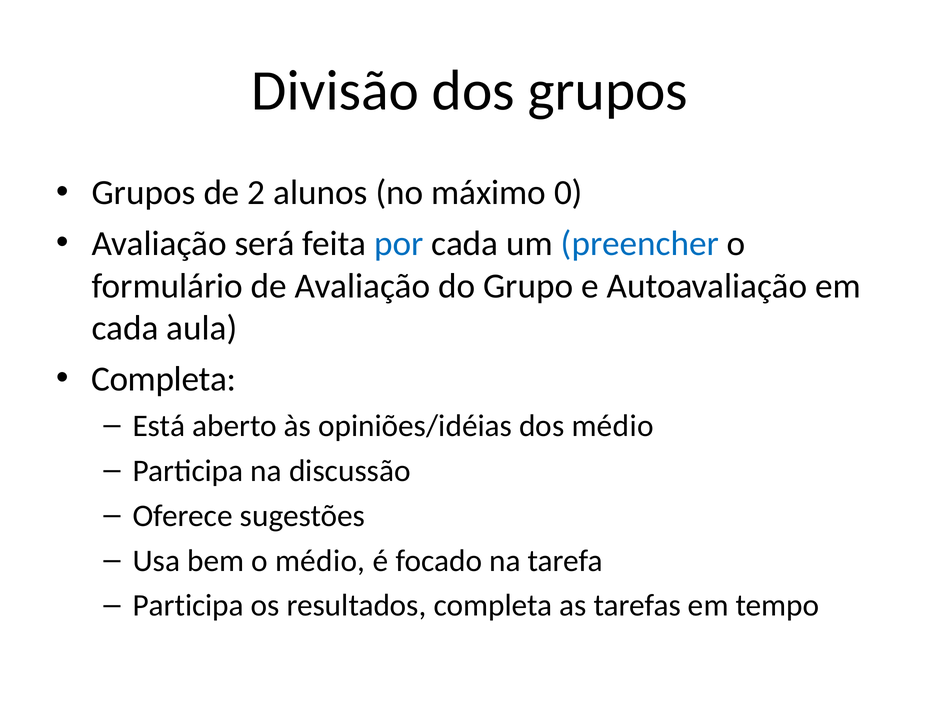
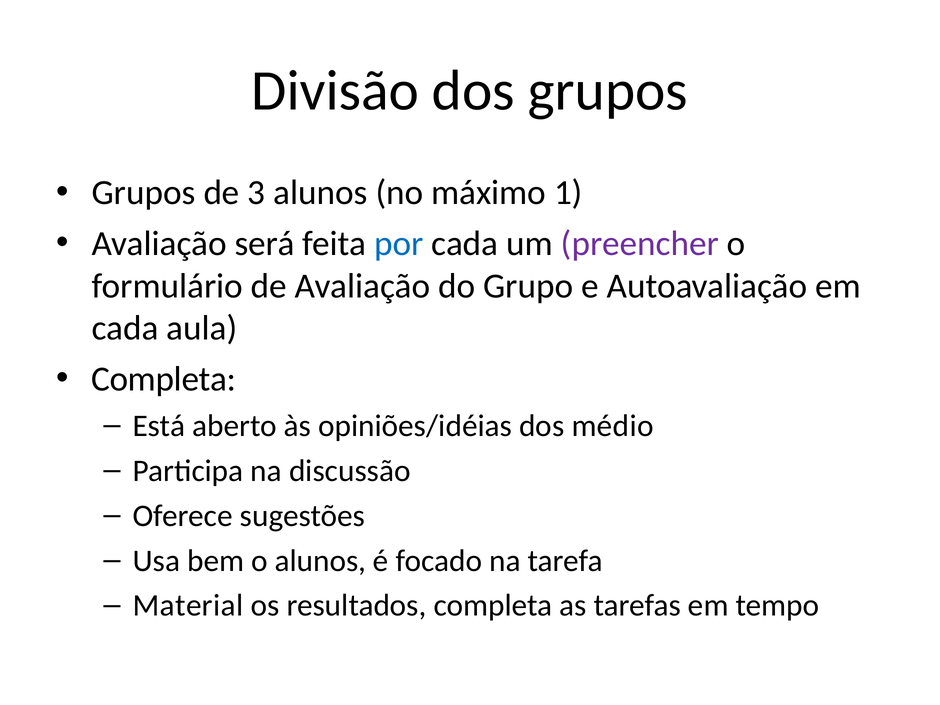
2: 2 -> 3
0: 0 -> 1
preencher colour: blue -> purple
o médio: médio -> alunos
Participa at (188, 606): Participa -> Material
